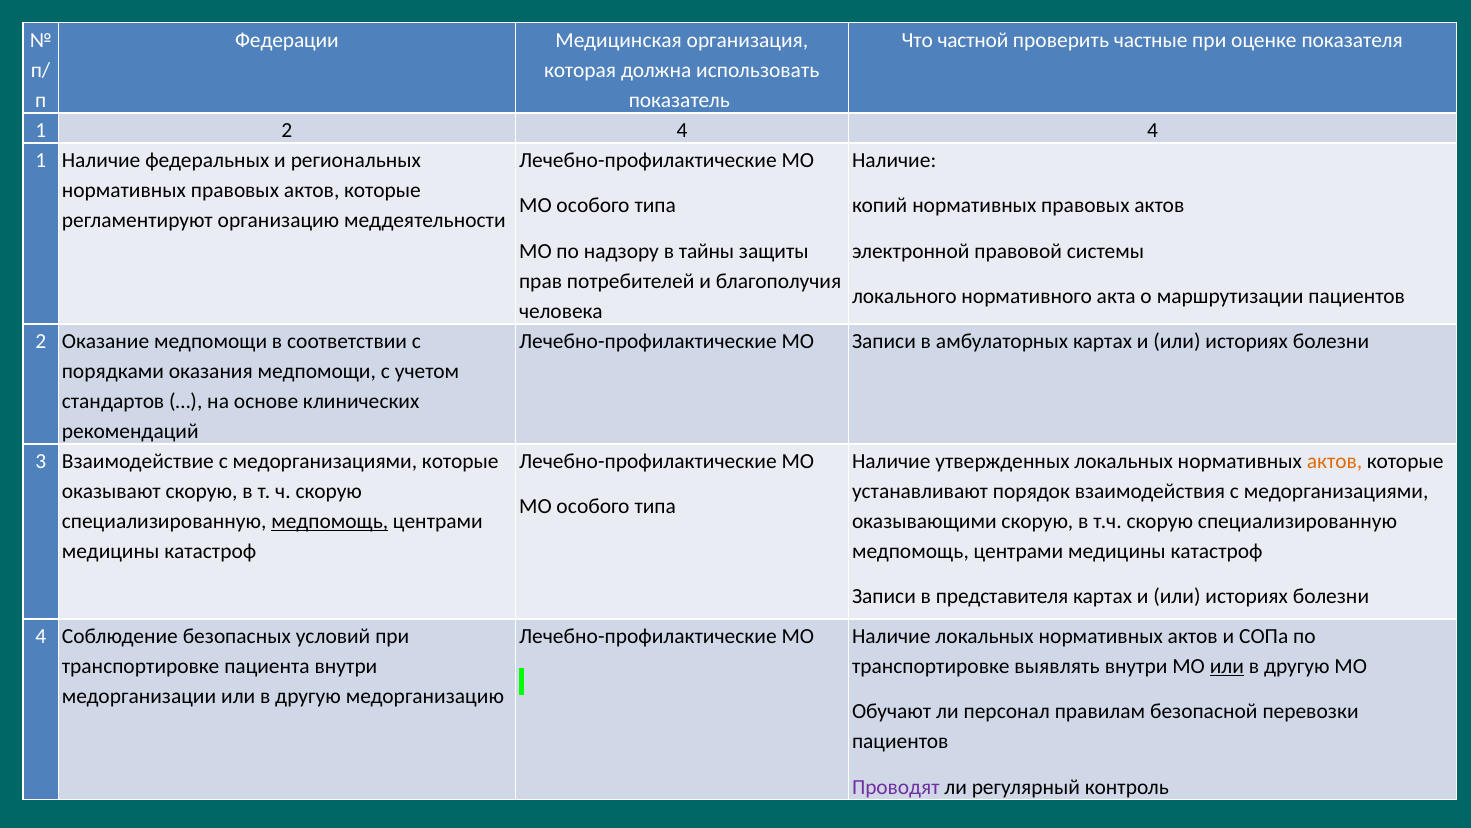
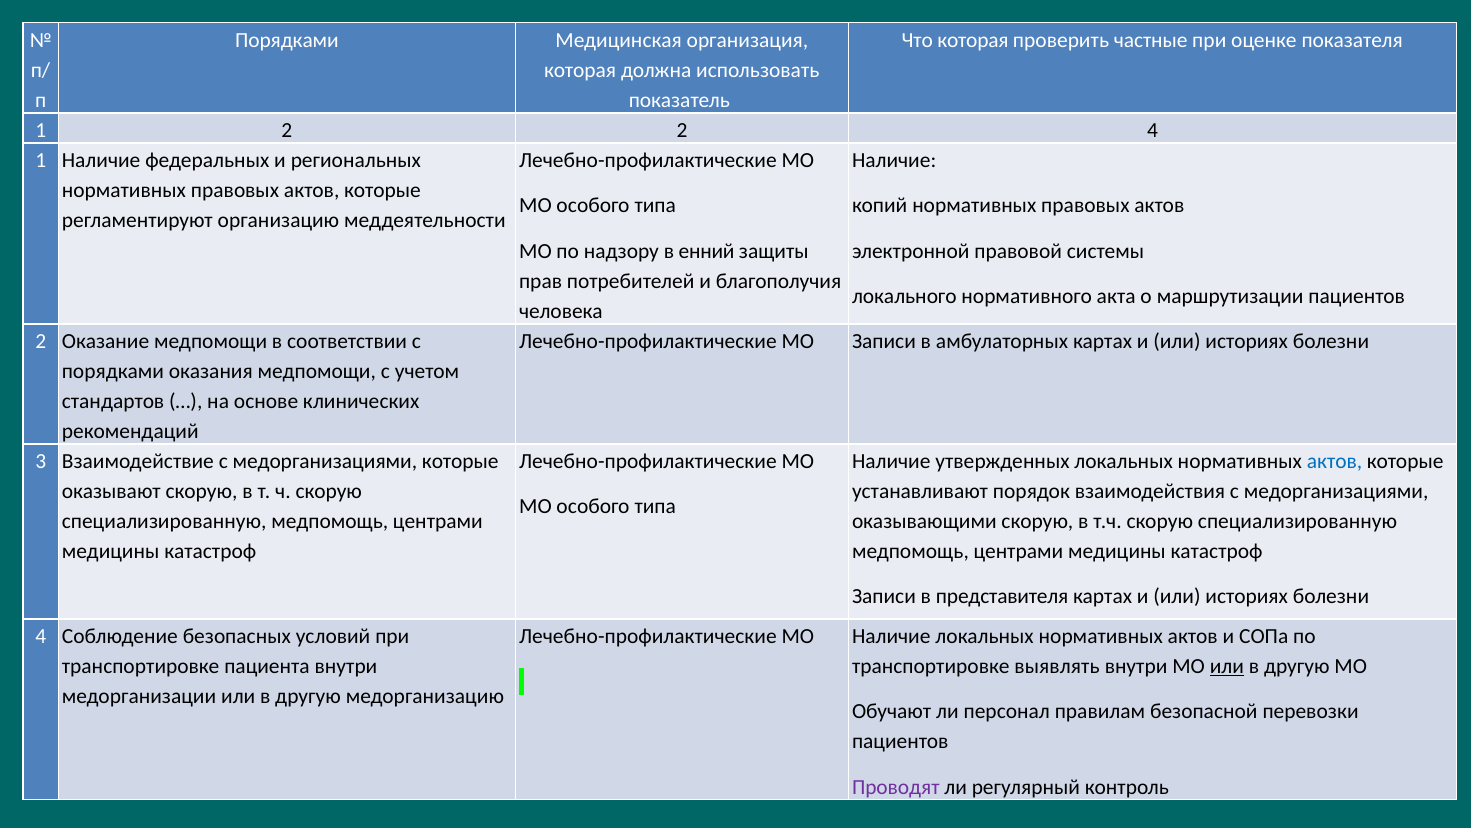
Федерации at (287, 40): Федерации -> Порядками
Что частной: частной -> которая
2 4: 4 -> 2
тайны: тайны -> енний
актов at (1335, 461) colour: orange -> blue
медпомощь at (330, 521) underline: present -> none
